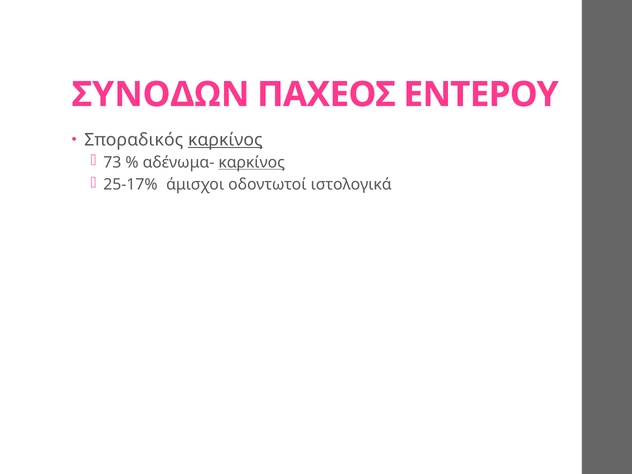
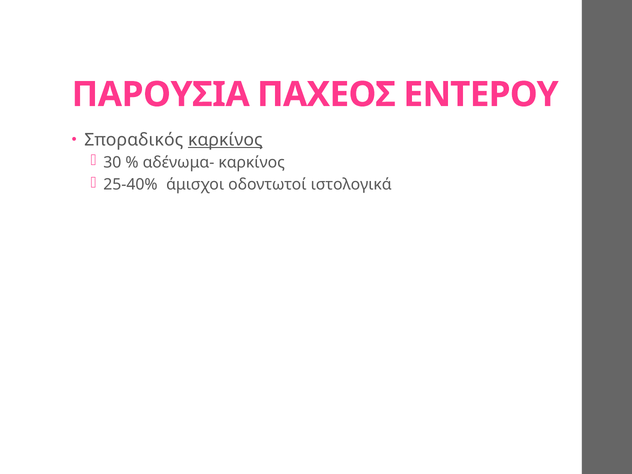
ΣΥΝΟΔΩΝ: ΣΥΝΟΔΩΝ -> ΠΑΡΟΥΣΙΑ
73: 73 -> 30
καρκίνος at (252, 162) underline: present -> none
25-17%: 25-17% -> 25-40%
